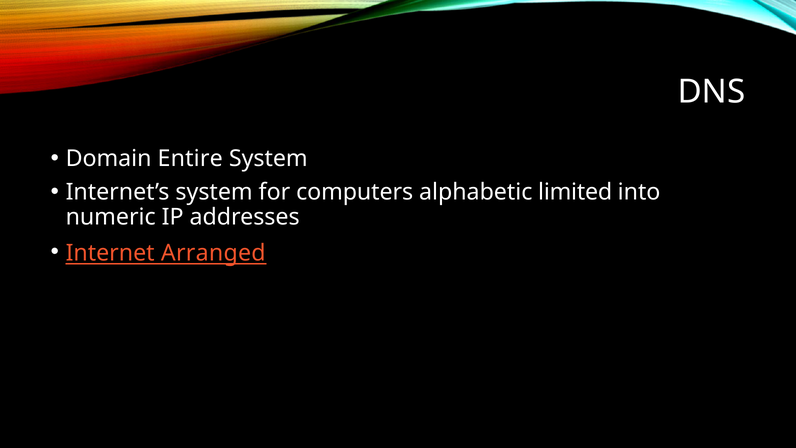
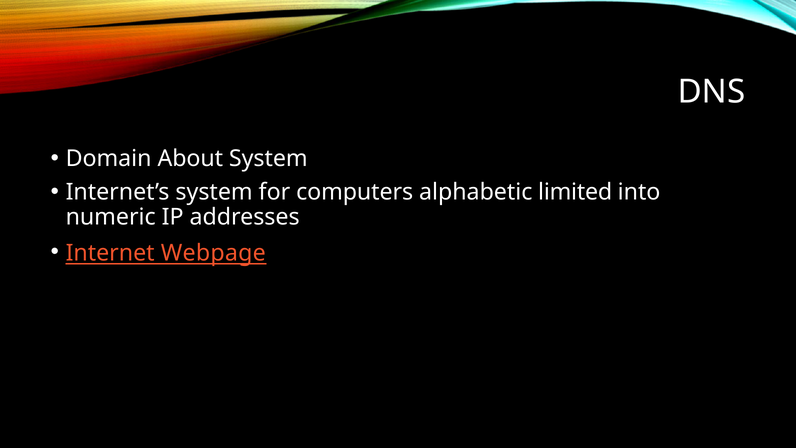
Entire: Entire -> About
Arranged: Arranged -> Webpage
